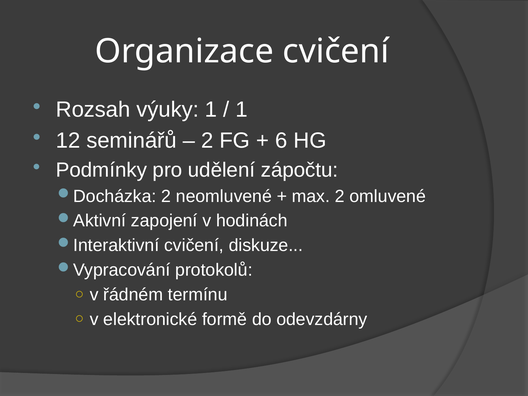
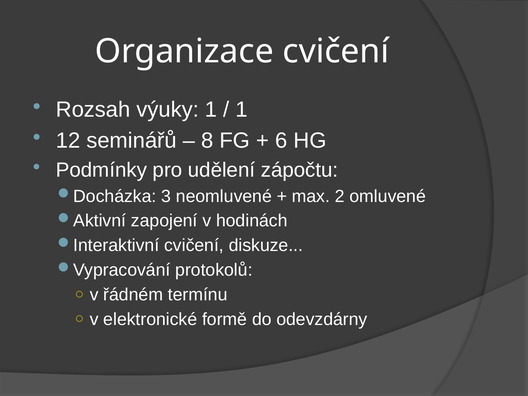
2 at (207, 141): 2 -> 8
2 at (166, 196): 2 -> 3
